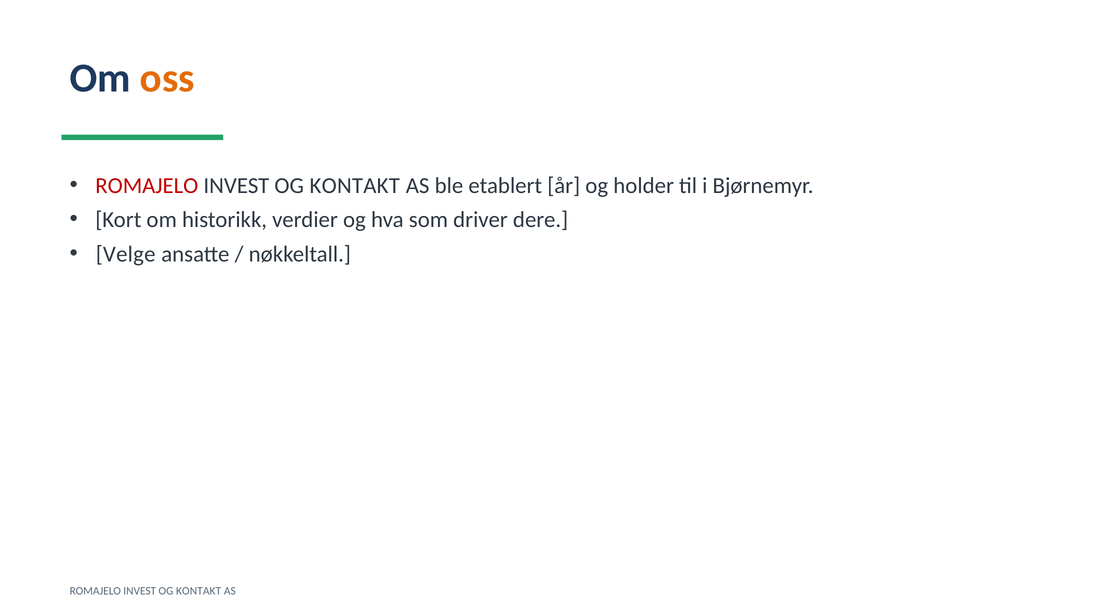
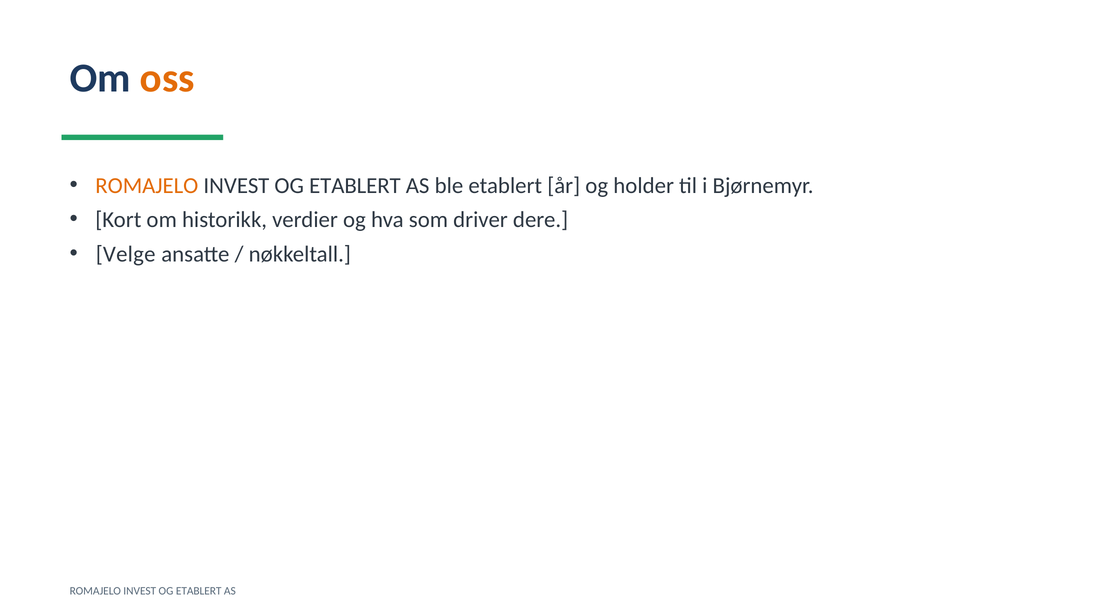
ROMAJELO at (147, 185) colour: red -> orange
KONTAKT at (355, 185): KONTAKT -> ETABLERT
KONTAKT at (199, 591): KONTAKT -> ETABLERT
